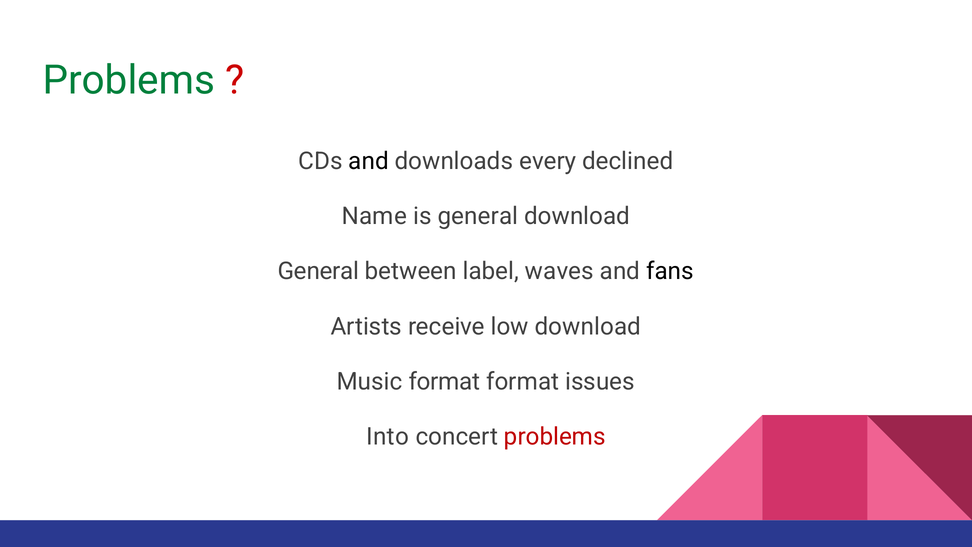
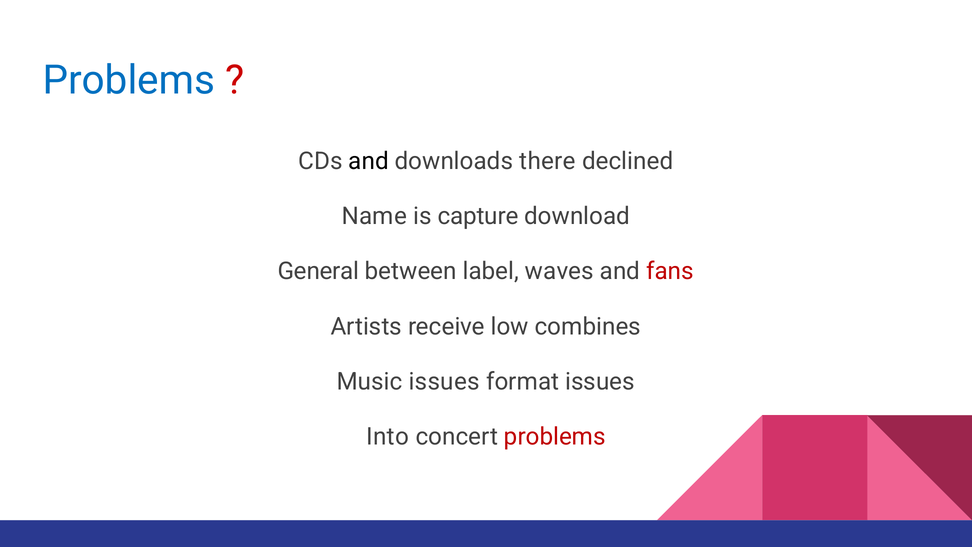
Problems at (129, 80) colour: green -> blue
every: every -> there
is general: general -> capture
fans colour: black -> red
low download: download -> combines
Music format: format -> issues
